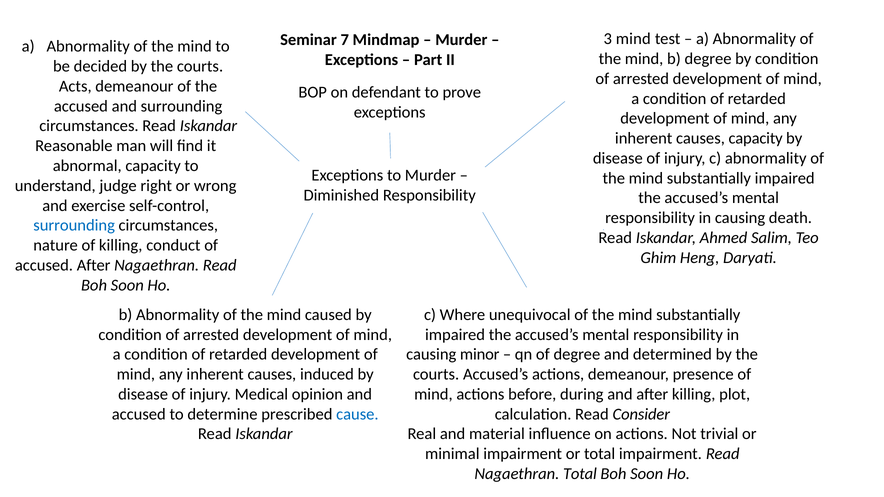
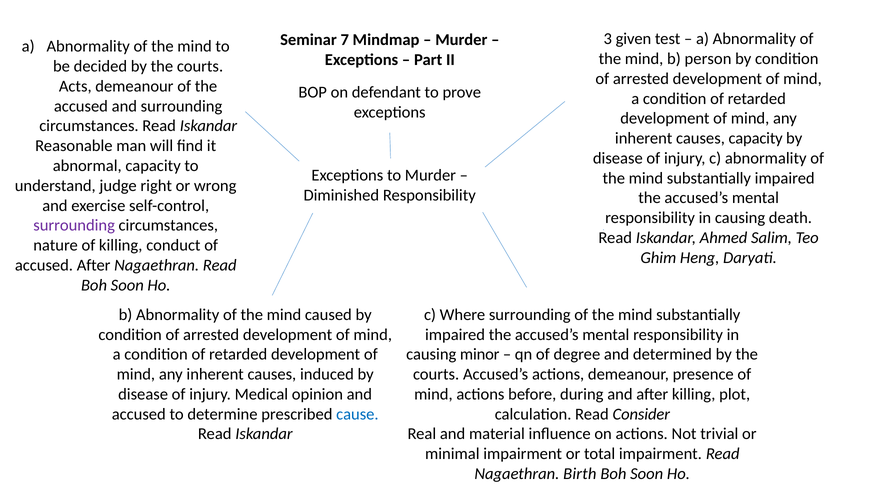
3 mind: mind -> given
b degree: degree -> person
surrounding at (74, 226) colour: blue -> purple
Where unequivocal: unequivocal -> surrounding
Nagaethran Total: Total -> Birth
